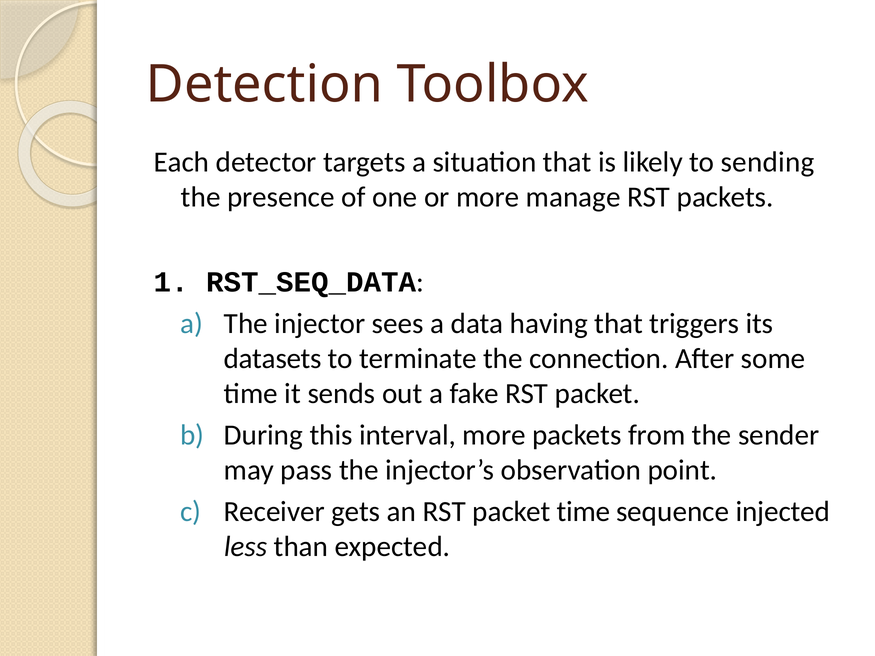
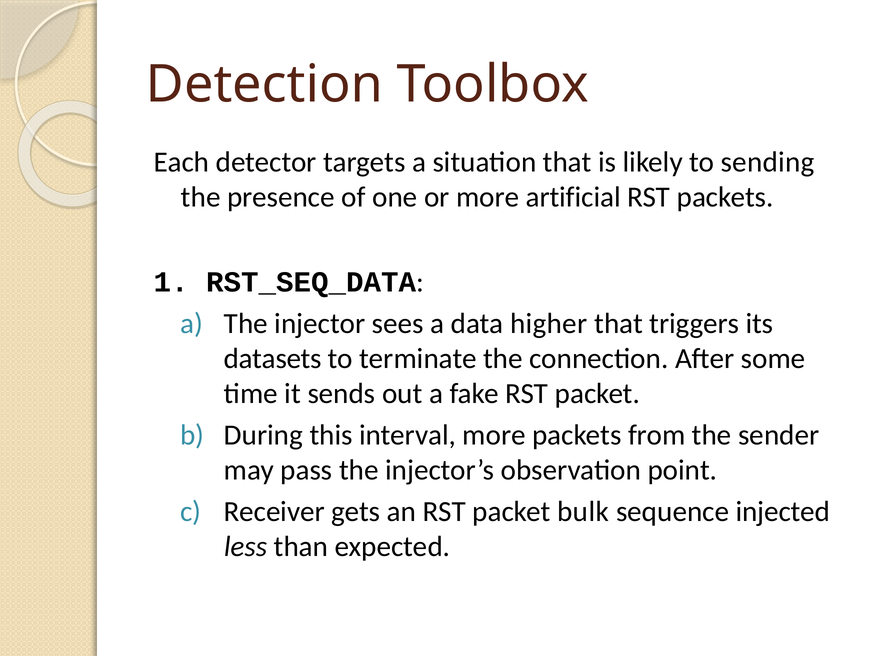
manage: manage -> artificial
having: having -> higher
packet time: time -> bulk
